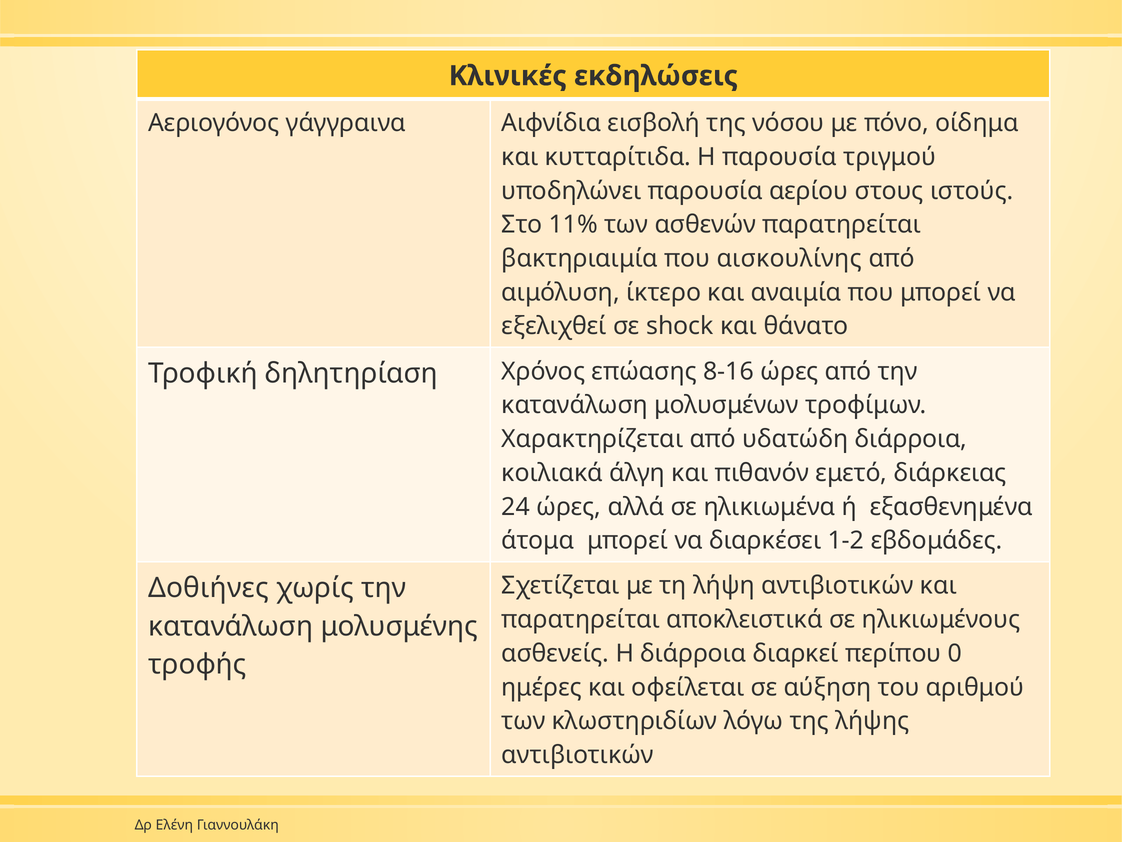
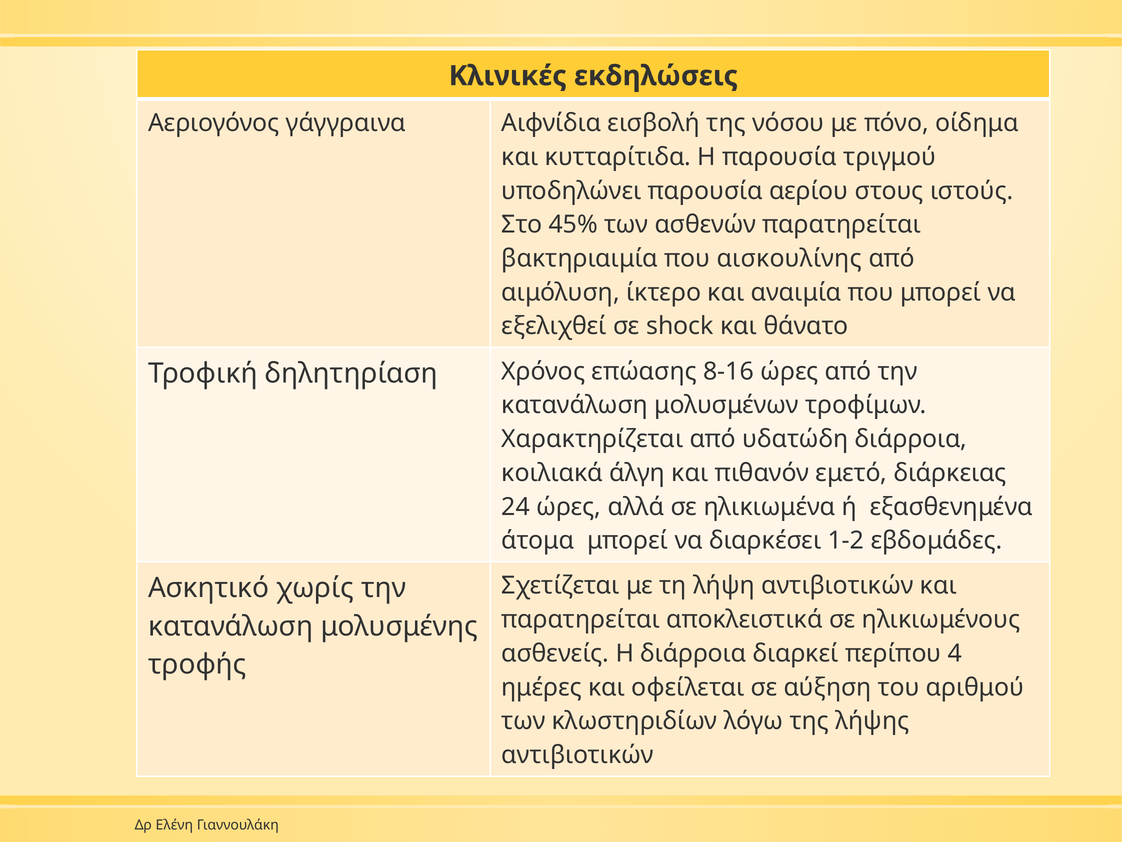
11%: 11% -> 45%
Δοθιήνες: Δοθιήνες -> Ασκητικό
0: 0 -> 4
